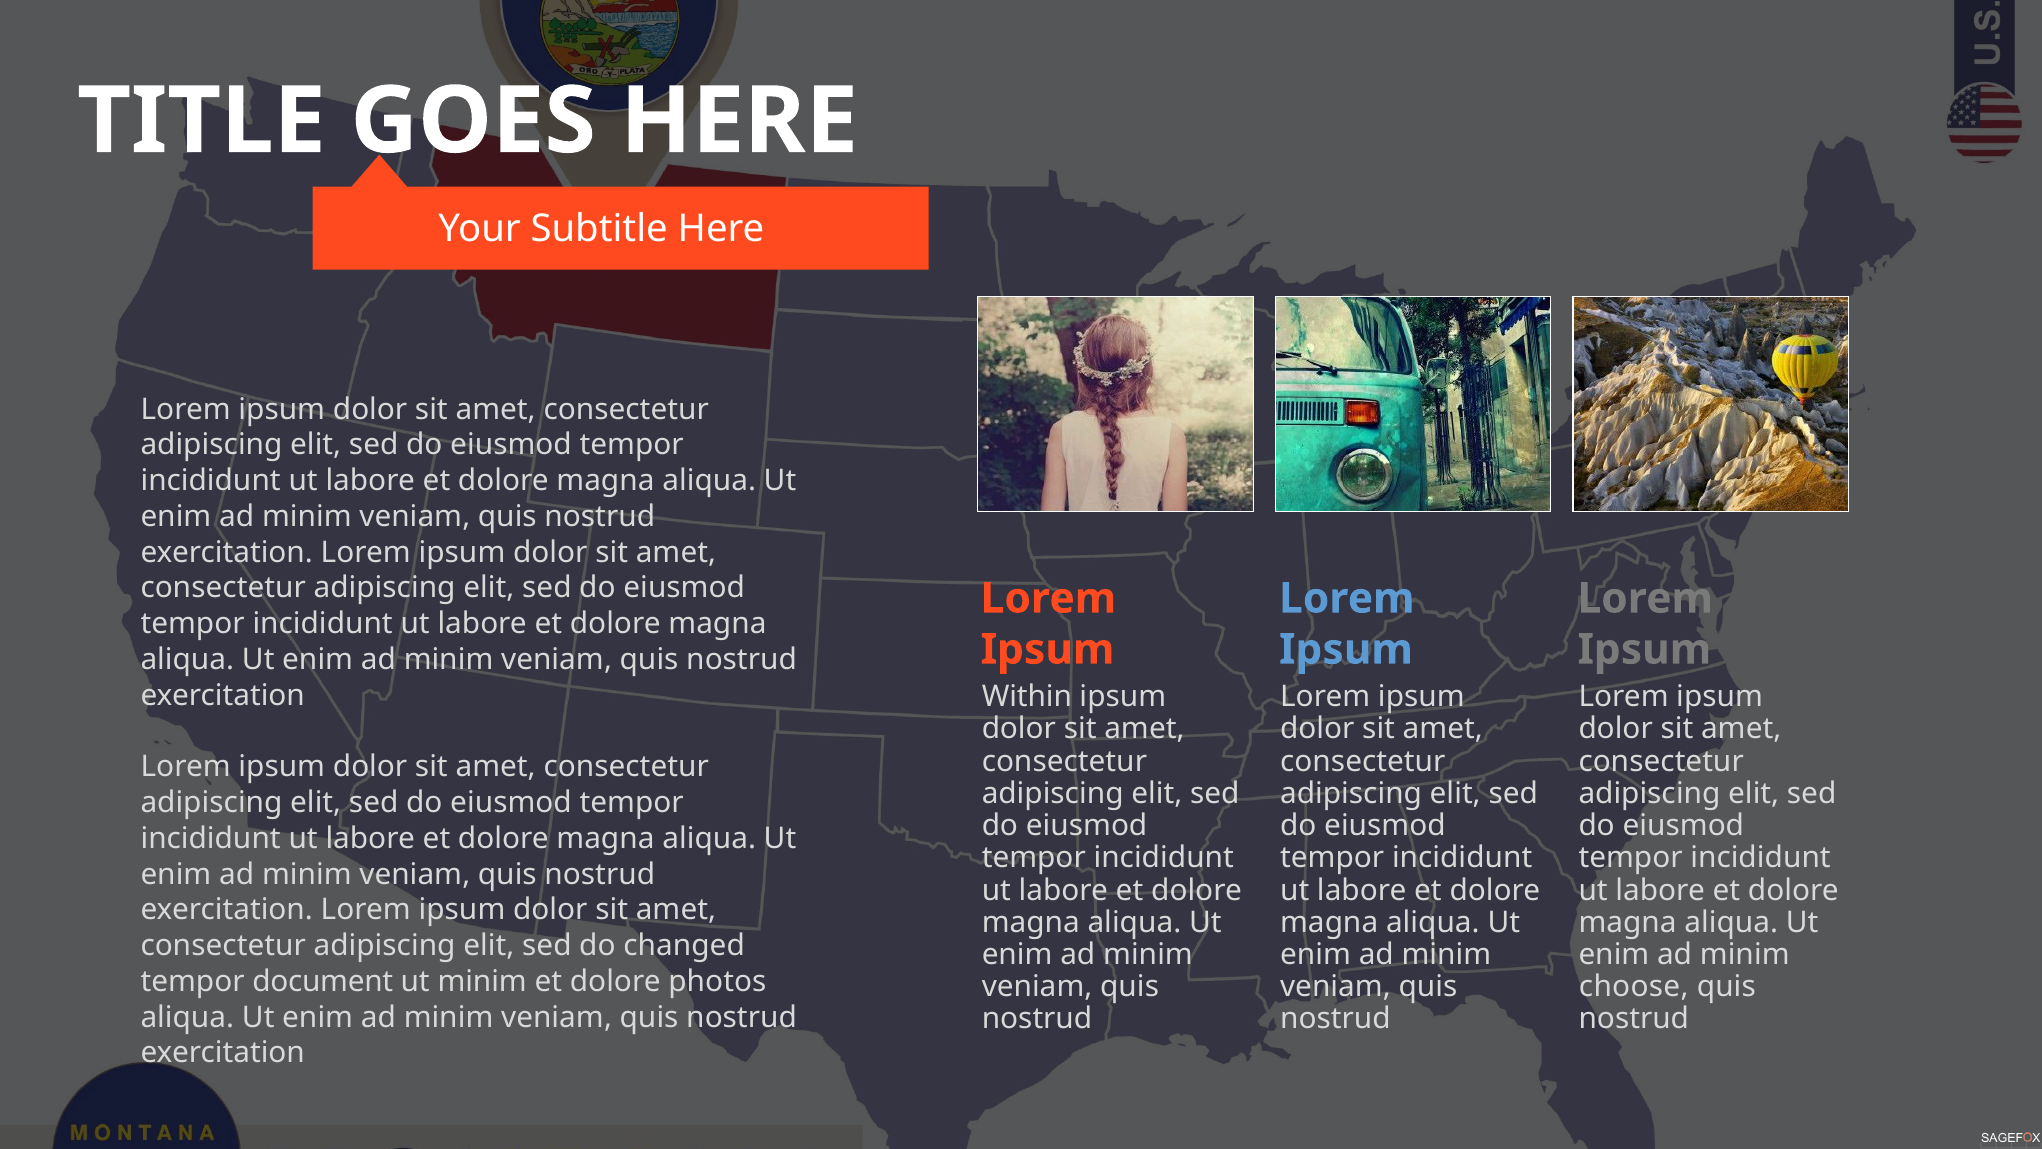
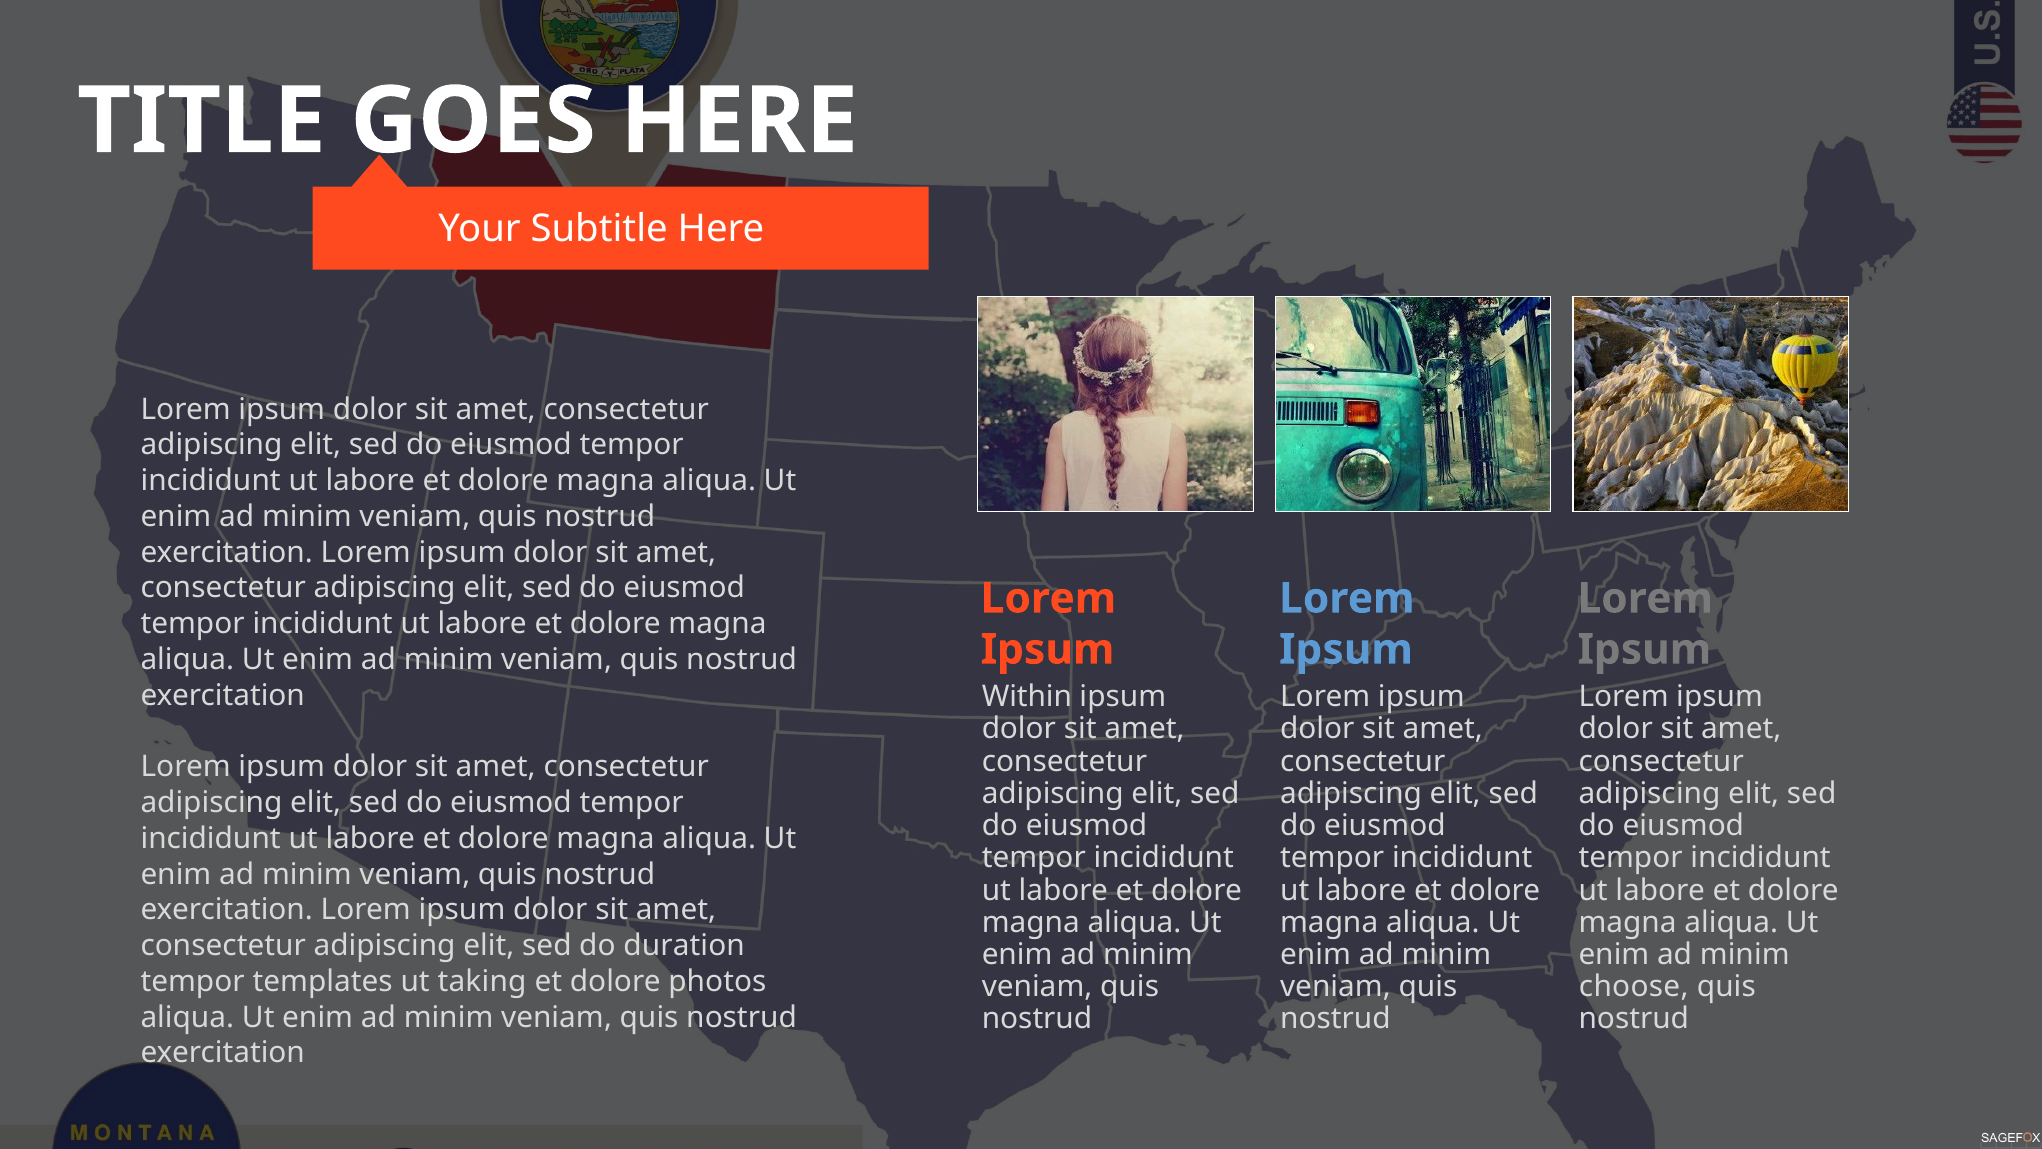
changed: changed -> duration
document: document -> templates
ut minim: minim -> taking
